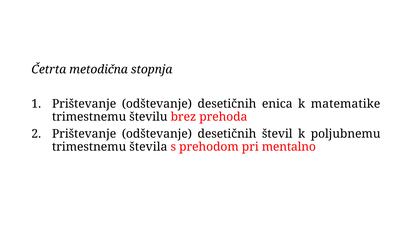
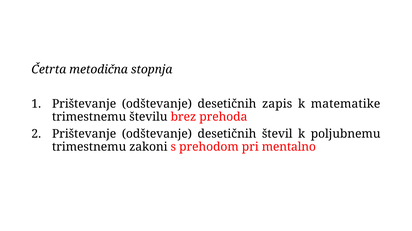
enica: enica -> zapis
števila: števila -> zakoni
